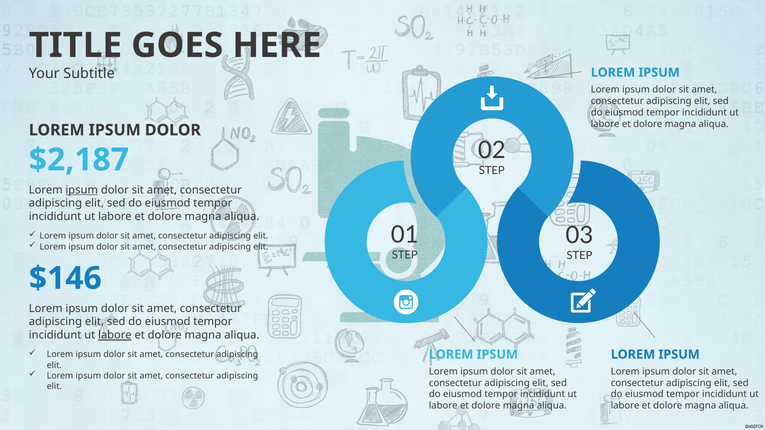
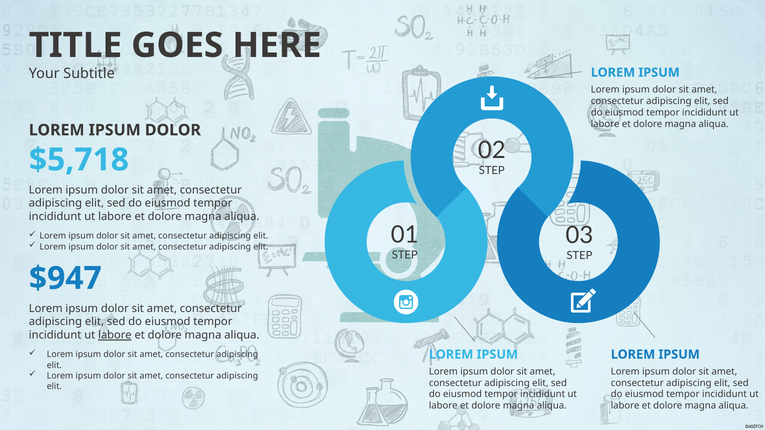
$2,187: $2,187 -> $5,718
ipsum at (82, 190) underline: present -> none
$146: $146 -> $947
